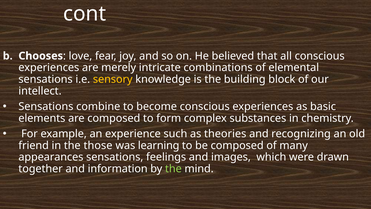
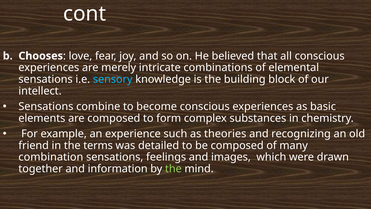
sensory colour: yellow -> light blue
those: those -> terms
learning: learning -> detailed
appearances: appearances -> combination
